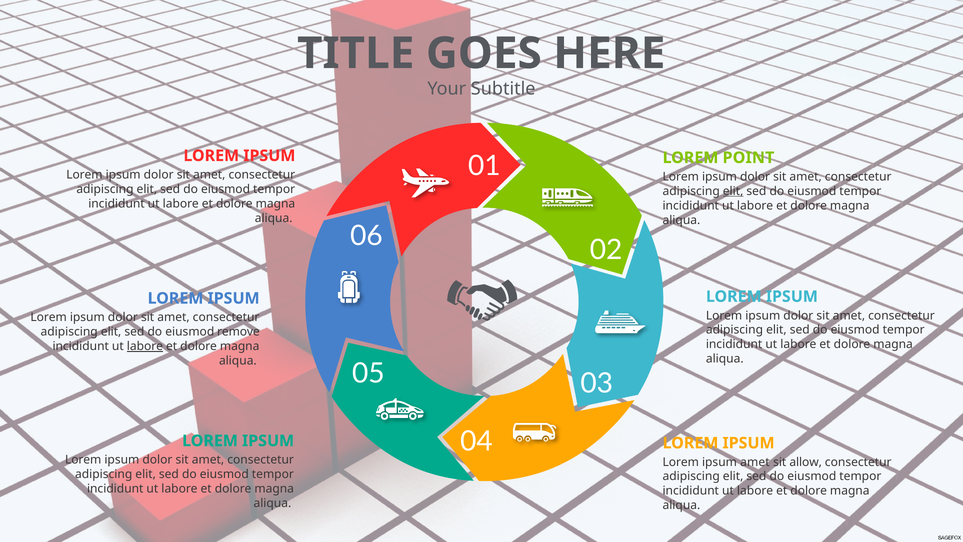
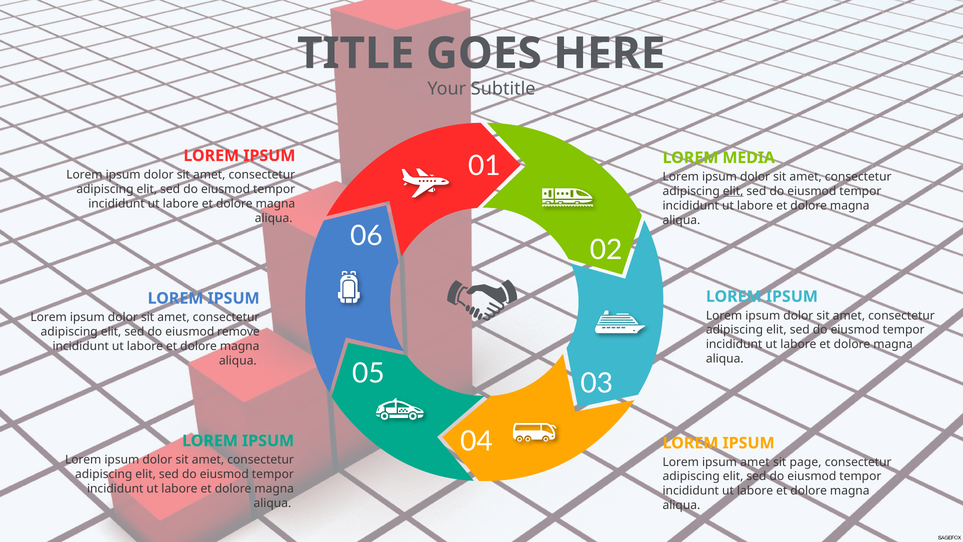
POINT: POINT -> MEDIA
labore at (145, 346) underline: present -> none
allow: allow -> page
